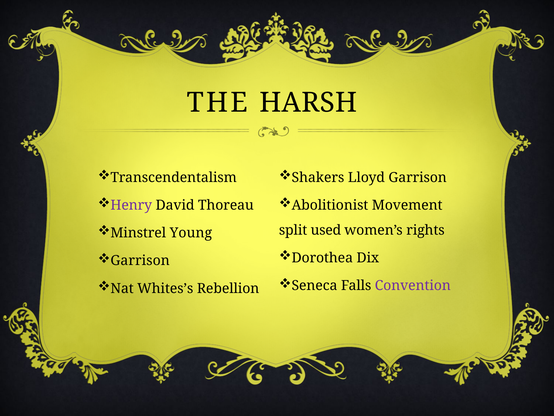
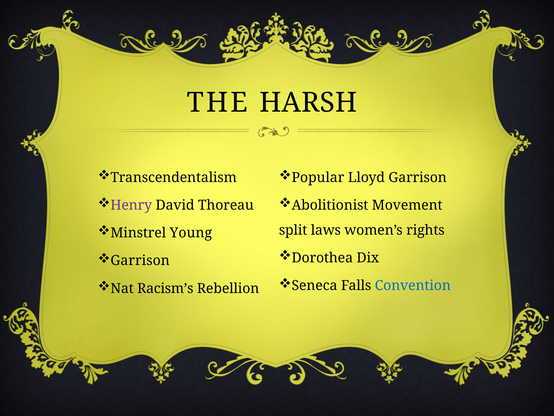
Shakers: Shakers -> Popular
used: used -> laws
Convention colour: purple -> blue
Whites’s: Whites’s -> Racism’s
